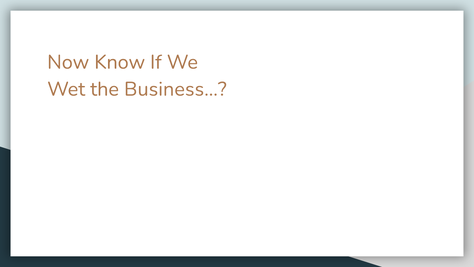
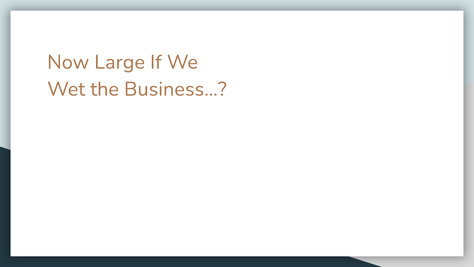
Know: Know -> Large
